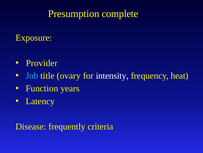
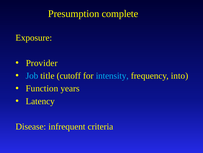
ovary: ovary -> cutoff
intensity colour: white -> light blue
heat: heat -> into
frequently: frequently -> infrequent
